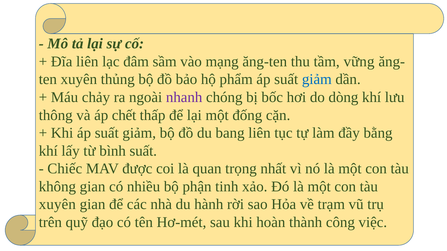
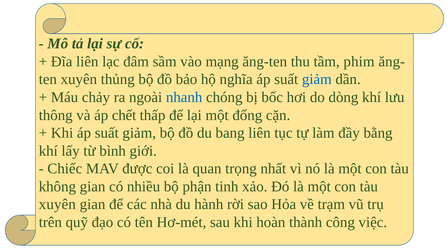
vững: vững -> phim
phẩm: phẩm -> nghĩa
nhanh colour: purple -> blue
bình suất: suất -> giới
